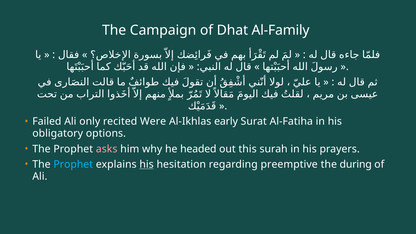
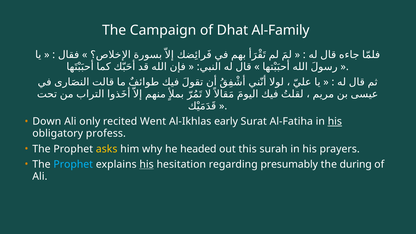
Failed: Failed -> Down
Were: Were -> Went
his at (335, 121) underline: none -> present
options: options -> profess
asks colour: pink -> yellow
preemptive: preemptive -> presumably
